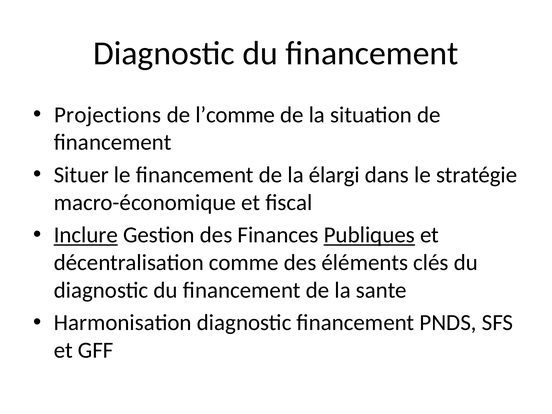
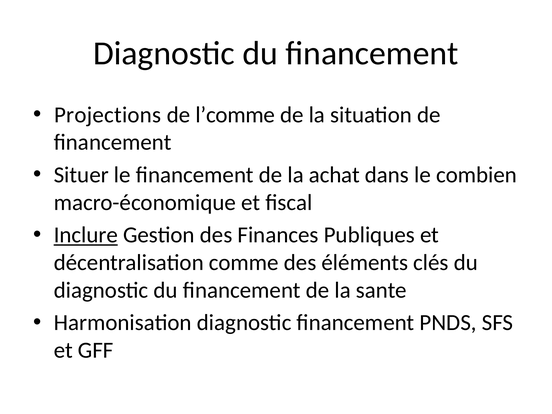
élargi: élargi -> achat
stratégie: stratégie -> combien
Publiques underline: present -> none
